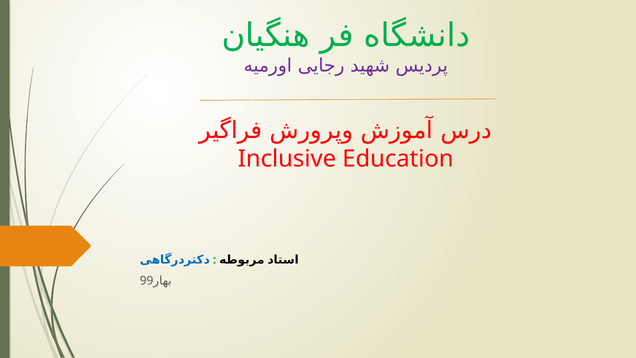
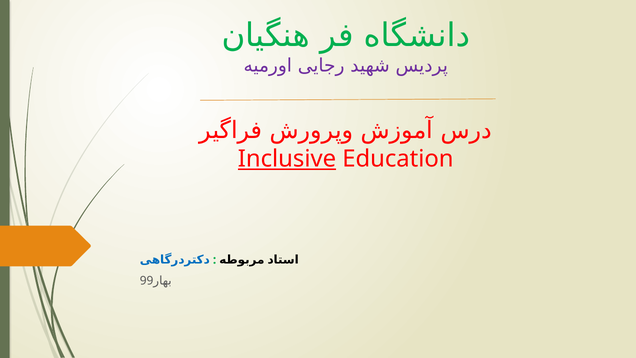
Inclusive underline: none -> present
